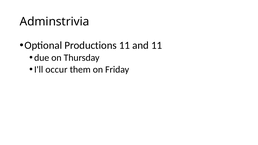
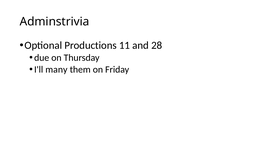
and 11: 11 -> 28
occur: occur -> many
